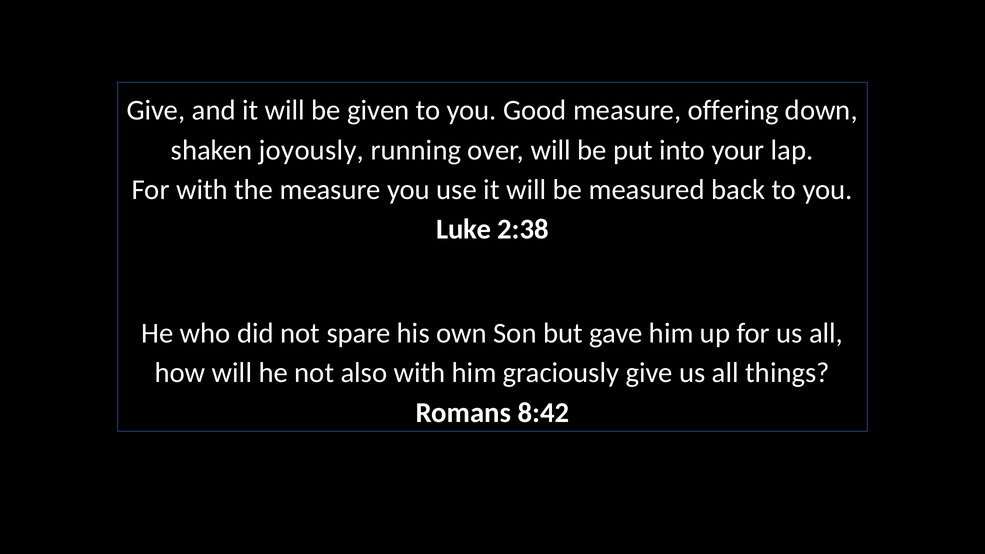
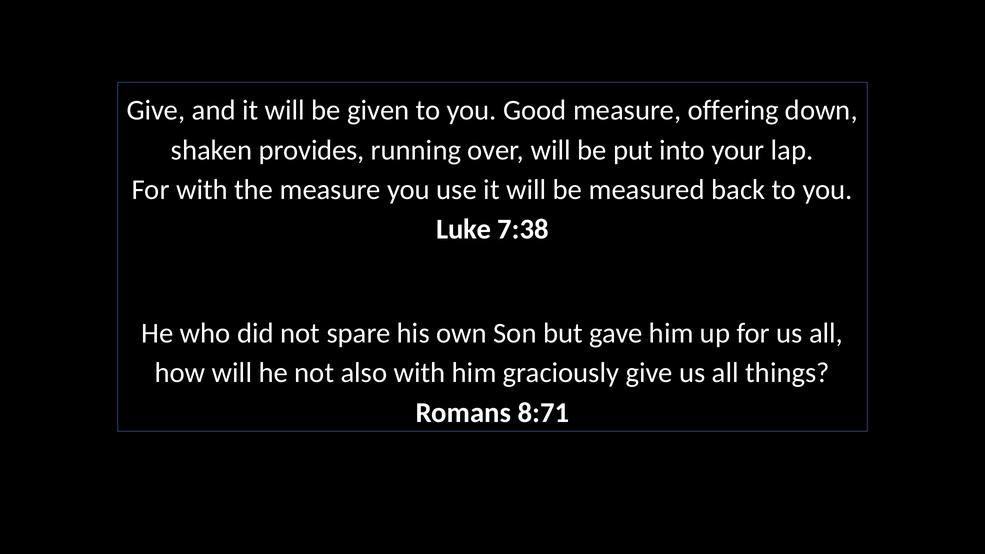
joyously: joyously -> provides
2:38: 2:38 -> 7:38
8:42: 8:42 -> 8:71
